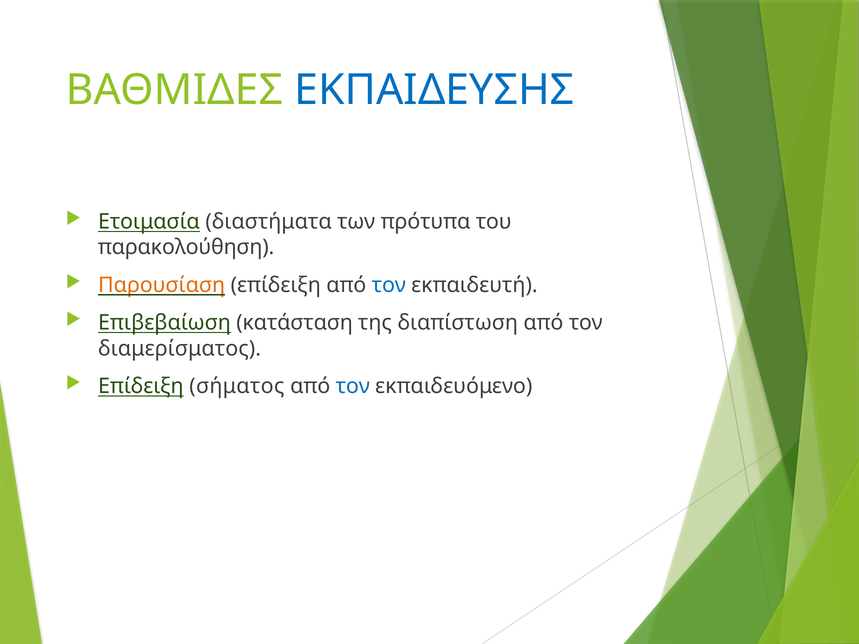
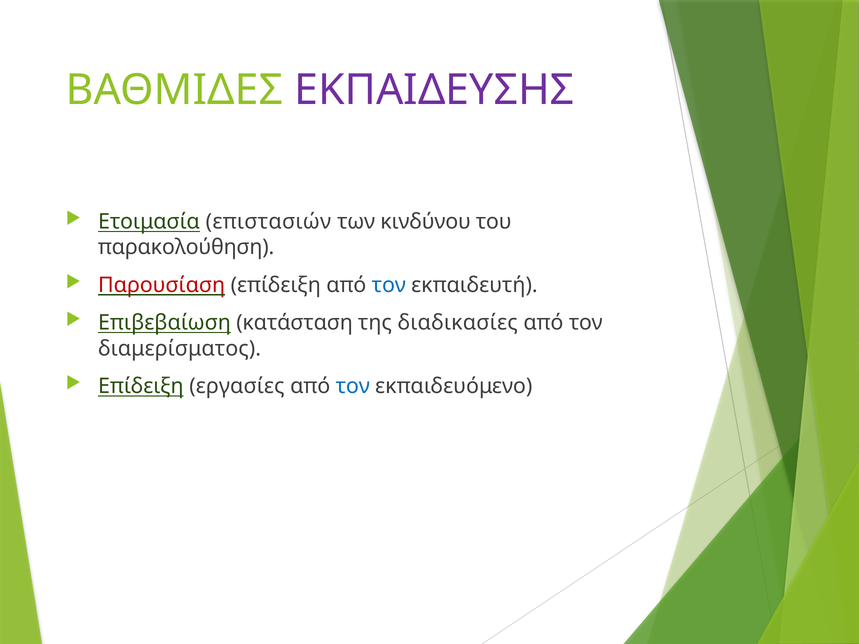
ΕΚΠΑΙΔΕΥΣΗΣ colour: blue -> purple
διαστήματα: διαστήματα -> επιστασιών
πρότυπα: πρότυπα -> κινδύνου
Παρουσίαση colour: orange -> red
διαπίστωση: διαπίστωση -> διαδικασίες
σήματος: σήματος -> εργασίες
